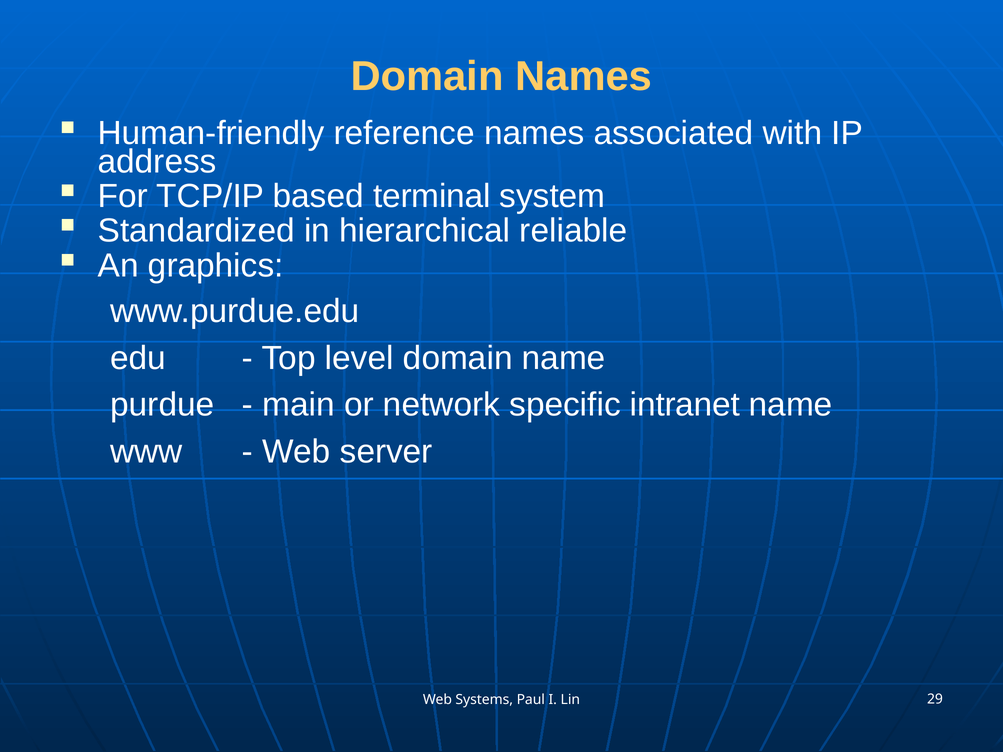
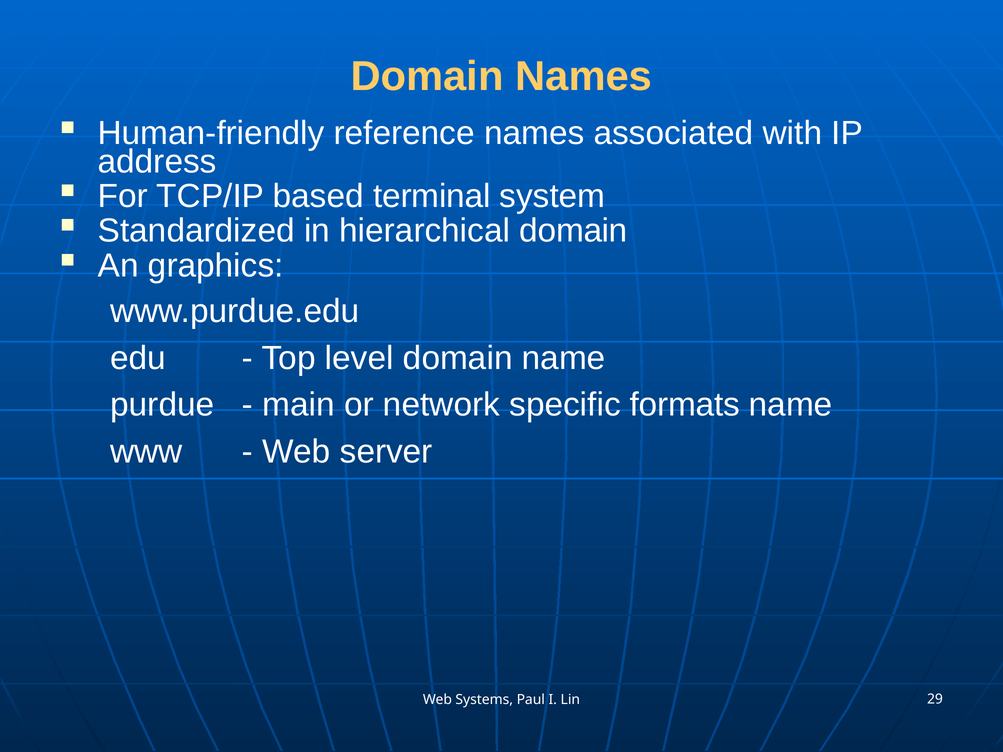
hierarchical reliable: reliable -> domain
intranet: intranet -> formats
